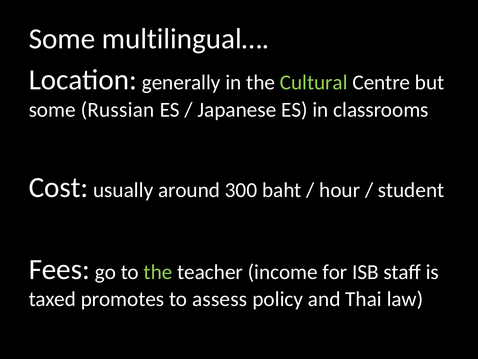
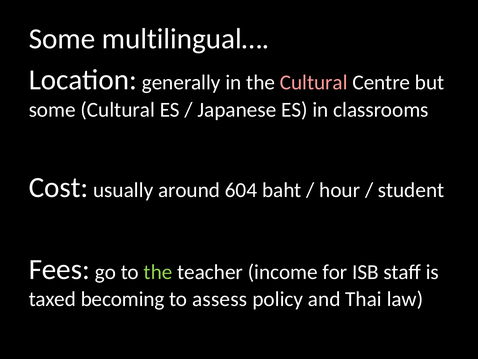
Cultural at (314, 82) colour: light green -> pink
some Russian: Russian -> Cultural
300: 300 -> 604
promotes: promotes -> becoming
